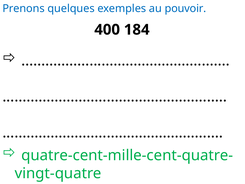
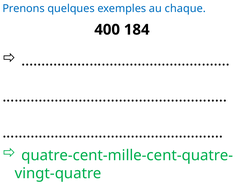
pouvoir: pouvoir -> chaque
